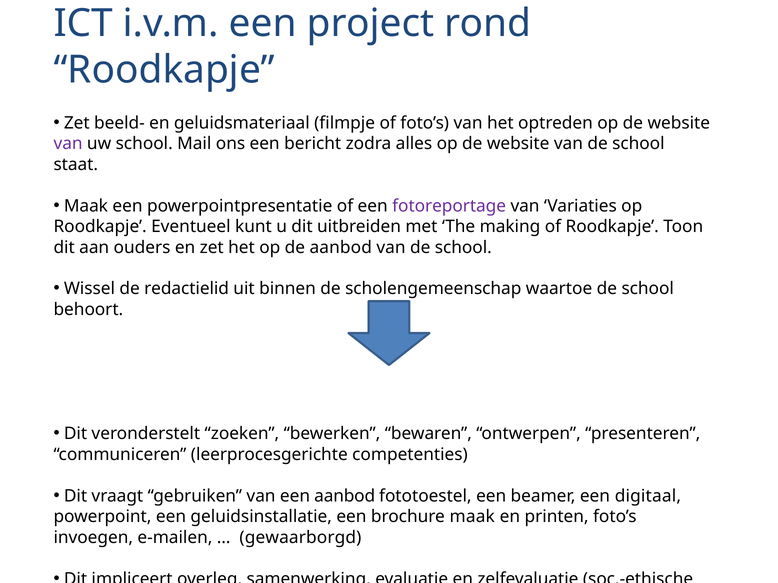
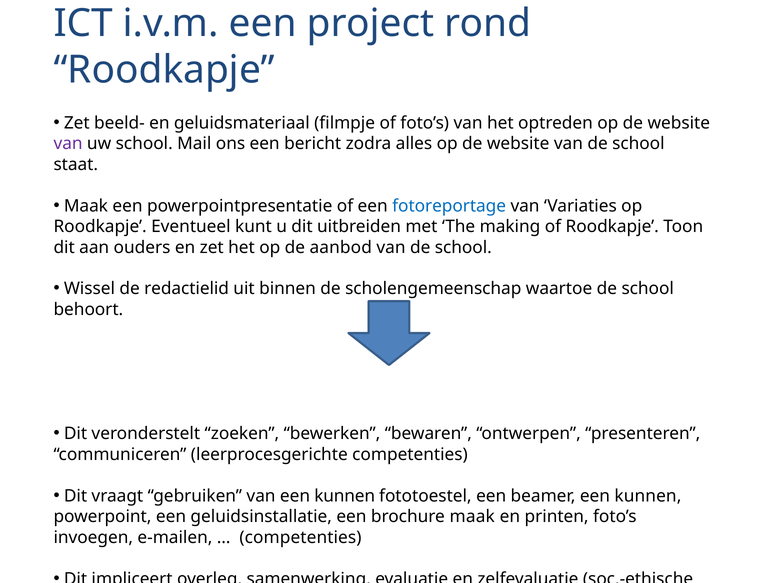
fotoreportage colour: purple -> blue
van een aanbod: aanbod -> kunnen
beamer een digitaal: digitaal -> kunnen
gewaarborgd at (300, 538): gewaarborgd -> competenties
